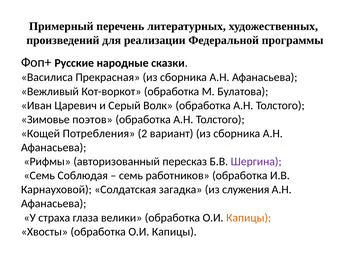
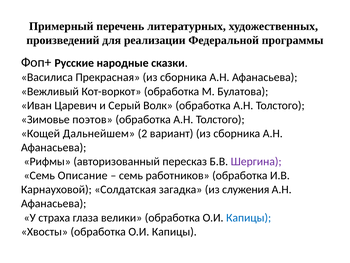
Потребления: Потребления -> Дальнейшем
Соблюдая: Соблюдая -> Описание
Капицы at (249, 217) colour: orange -> blue
